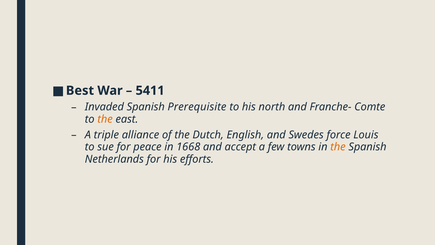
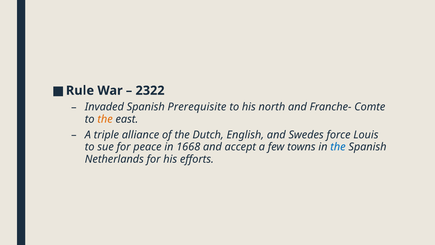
Best: Best -> Rule
5411: 5411 -> 2322
the at (338, 147) colour: orange -> blue
